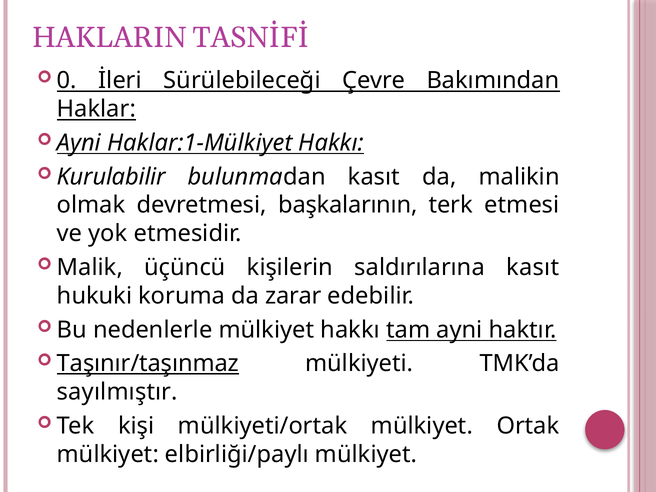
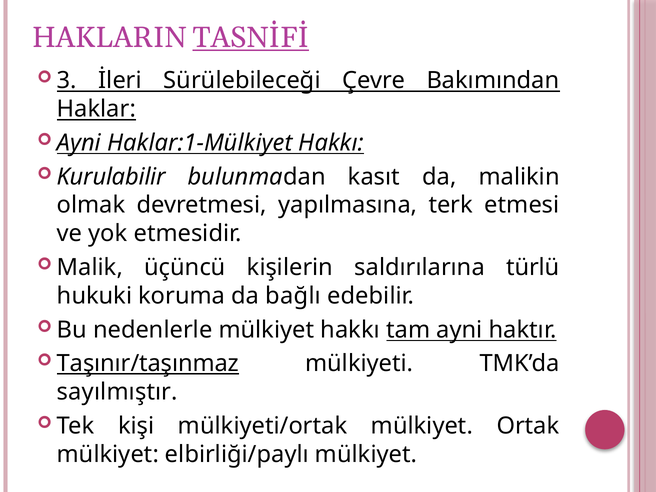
TASNİFİ underline: none -> present
0: 0 -> 3
başkalarının: başkalarının -> yapılmasına
saldırılarına kasıt: kasıt -> türlü
zarar: zarar -> bağlı
